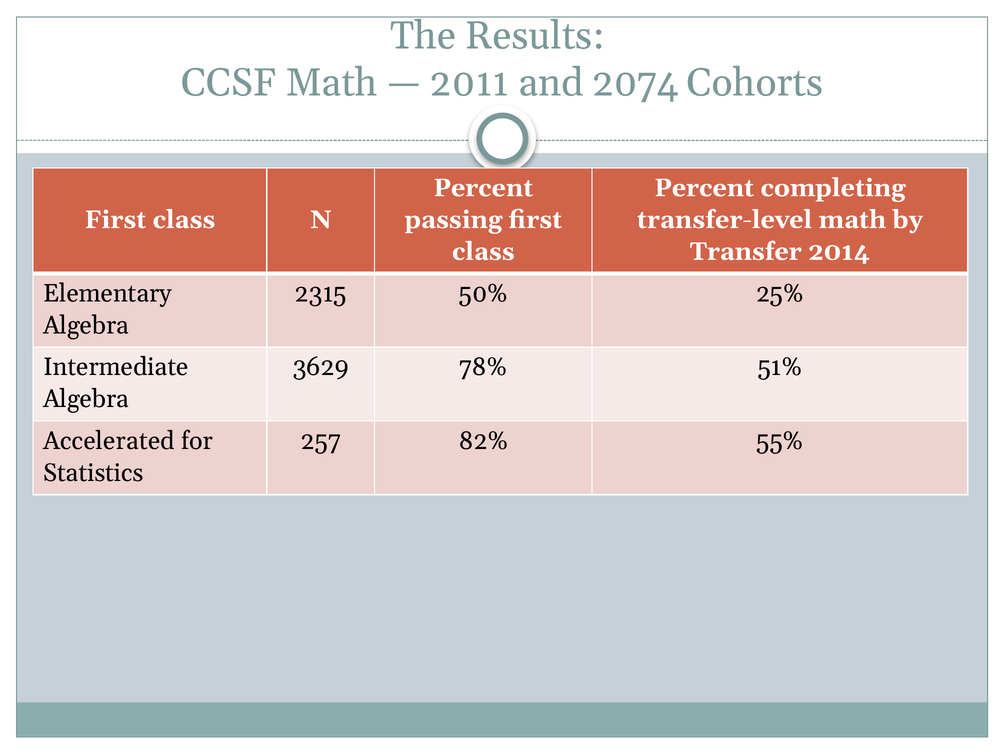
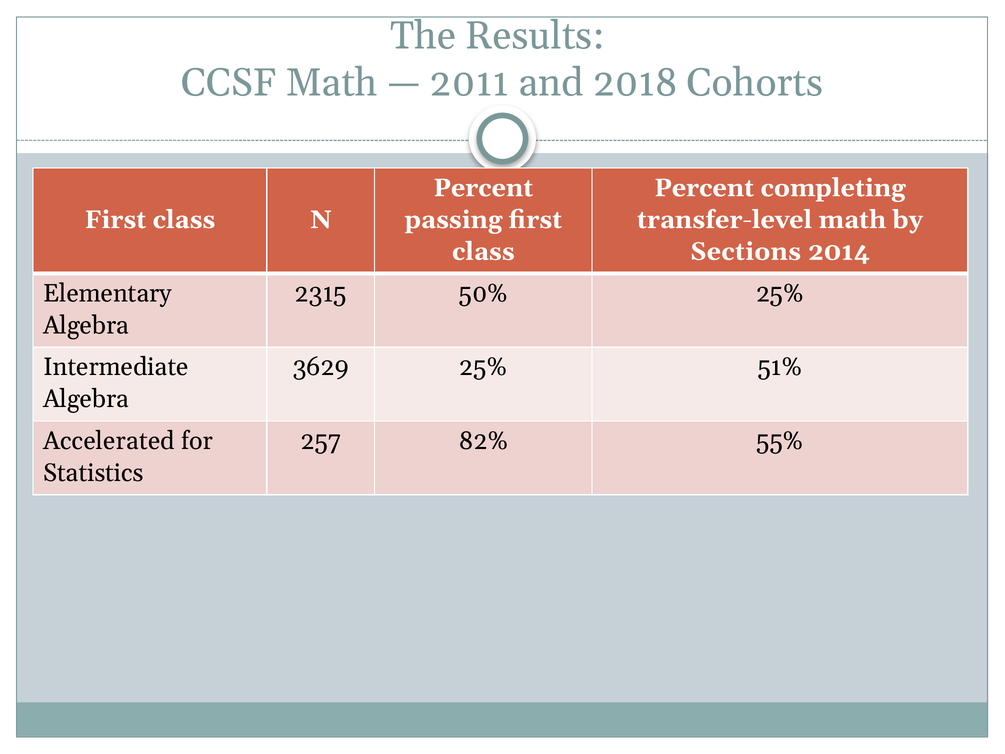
2074: 2074 -> 2018
Transfer: Transfer -> Sections
3629 78%: 78% -> 25%
